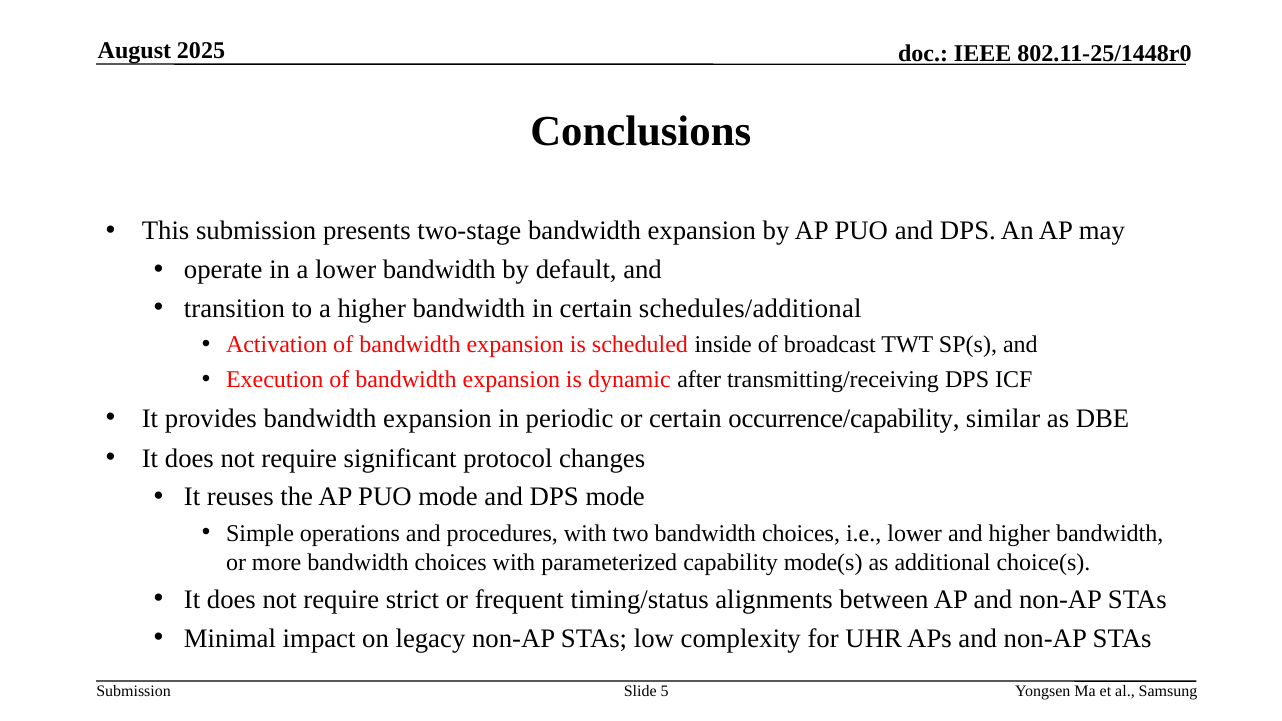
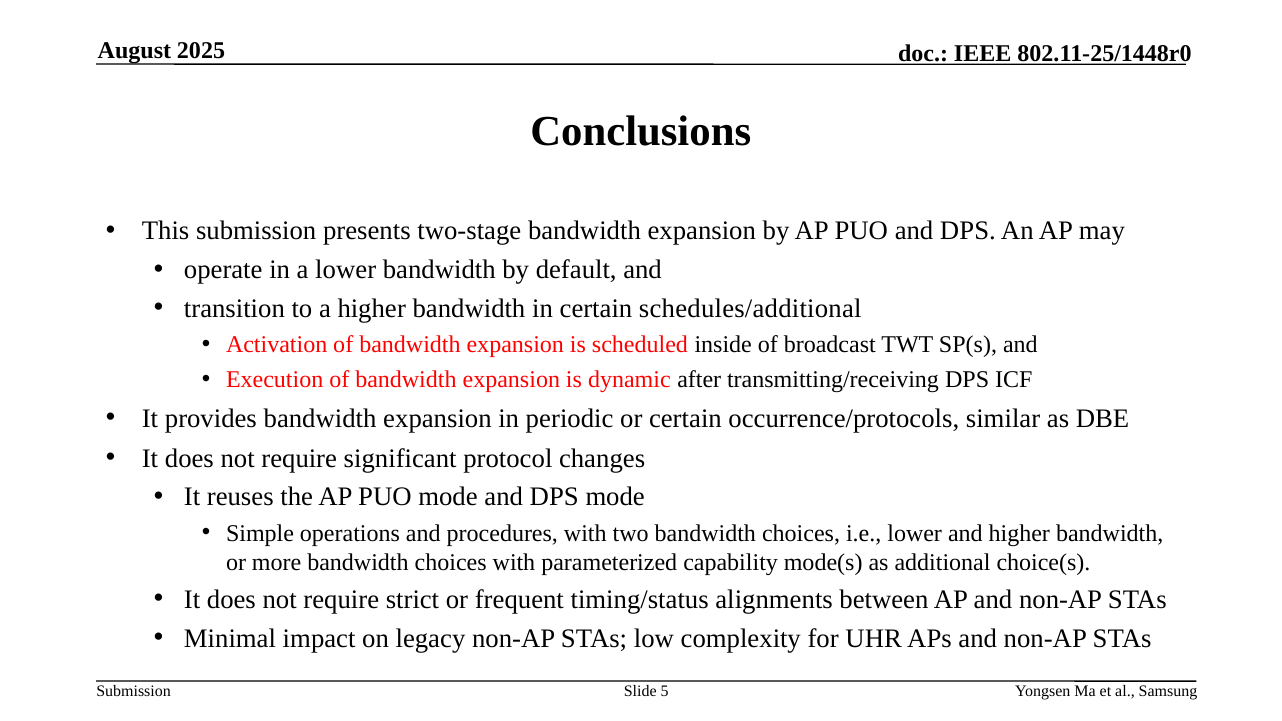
occurrence/capability: occurrence/capability -> occurrence/protocols
